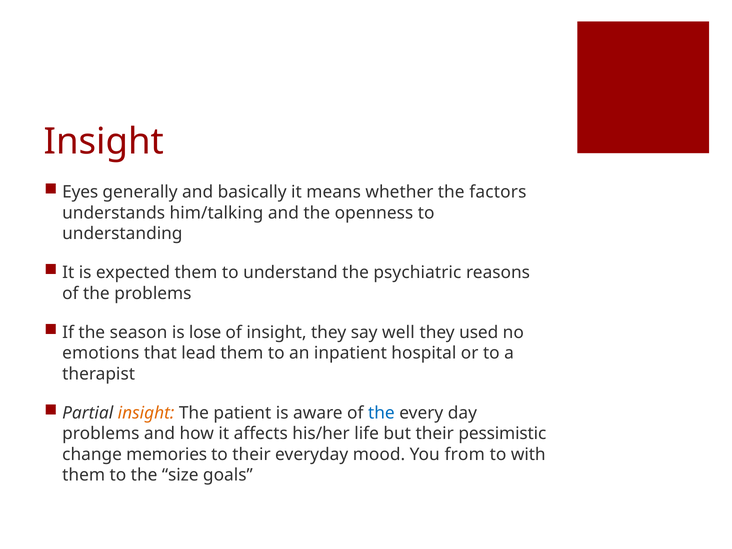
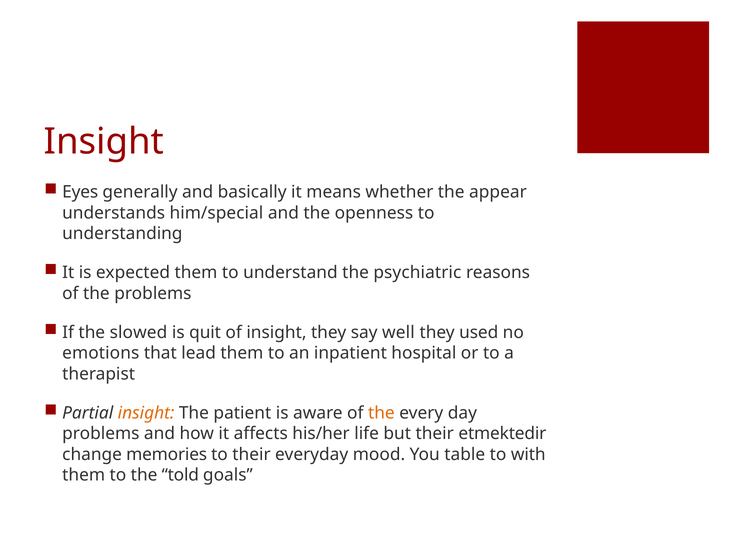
factors: factors -> appear
him/talking: him/talking -> him/special
season: season -> slowed
lose: lose -> quit
the at (381, 413) colour: blue -> orange
pessimistic: pessimistic -> etmektedir
from: from -> table
size: size -> told
